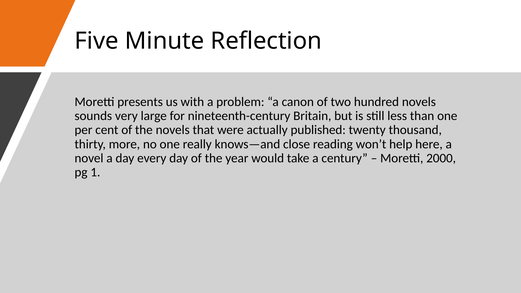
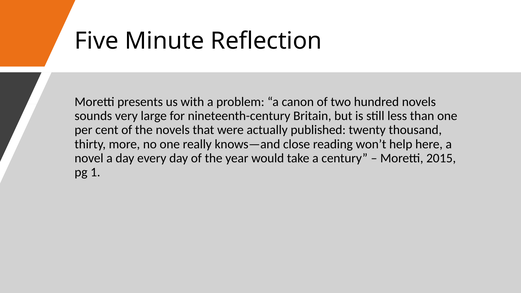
2000: 2000 -> 2015
